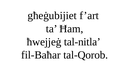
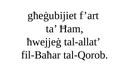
tal-nitla: tal-nitla -> tal-allat
